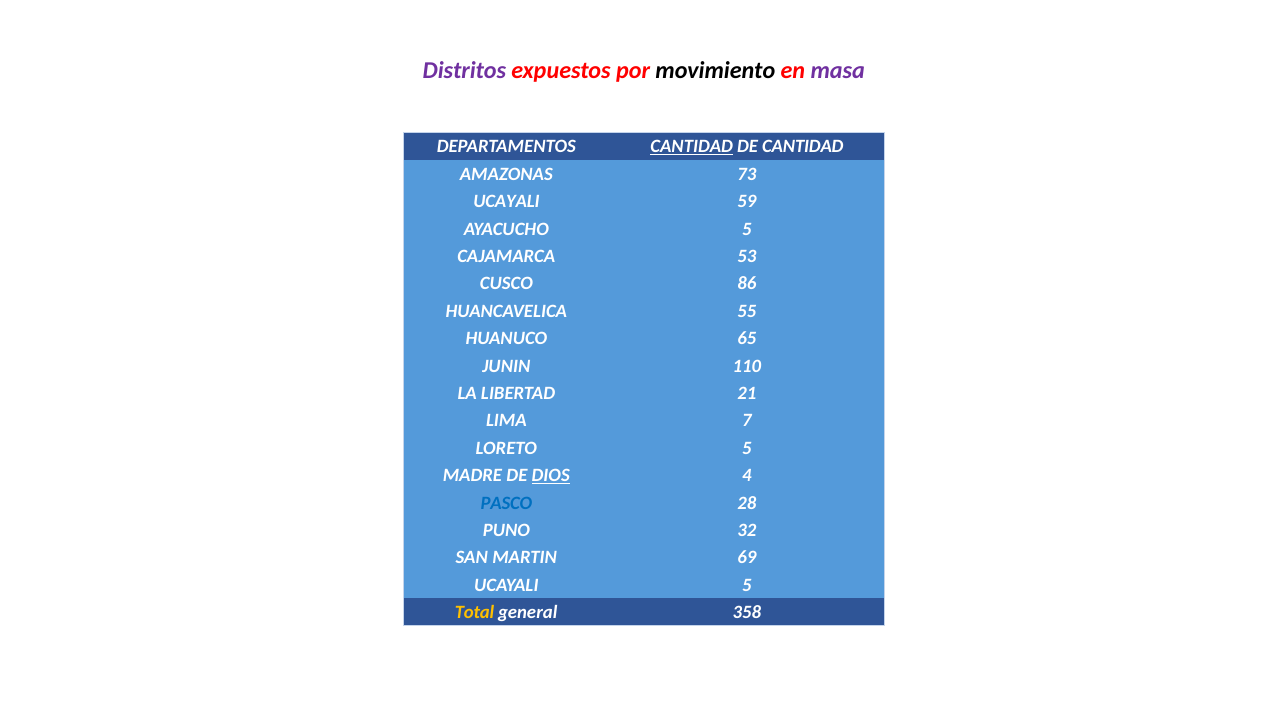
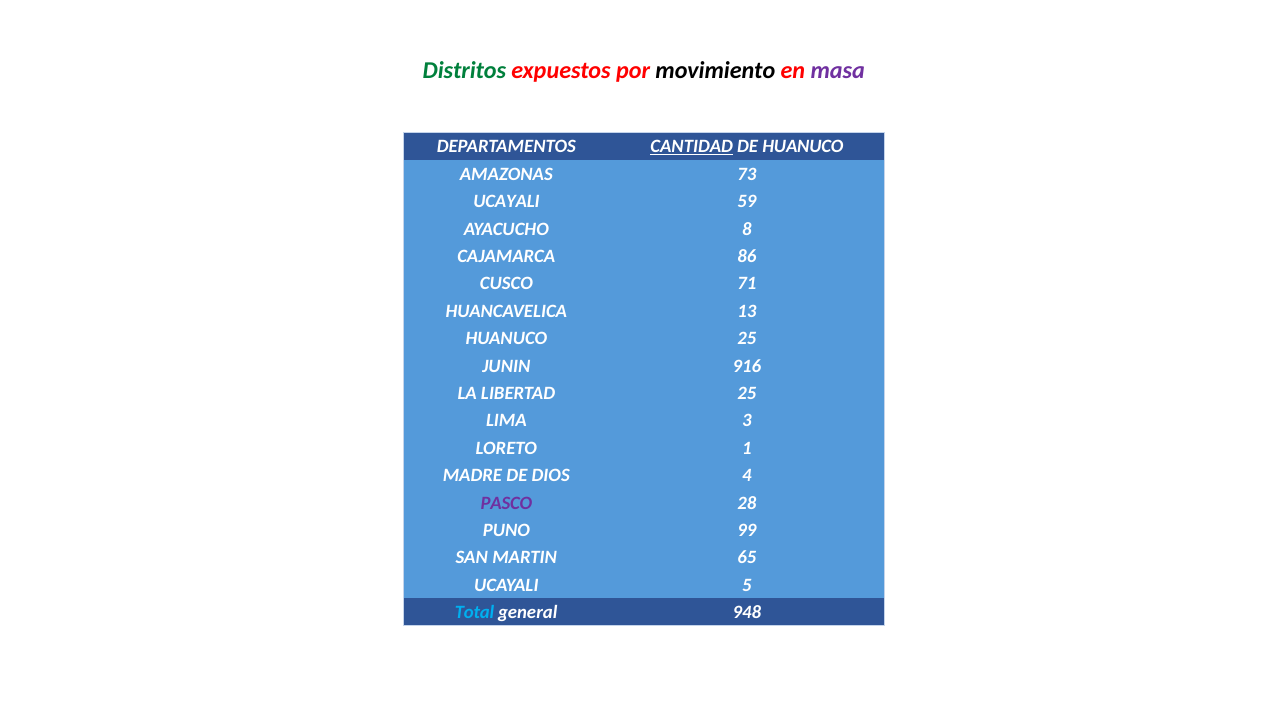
Distritos colour: purple -> green
DE CANTIDAD: CANTIDAD -> HUANUCO
AYACUCHO 5: 5 -> 8
53: 53 -> 86
86: 86 -> 71
55: 55 -> 13
HUANUCO 65: 65 -> 25
110: 110 -> 916
LIBERTAD 21: 21 -> 25
7: 7 -> 3
LORETO 5: 5 -> 1
DIOS underline: present -> none
PASCO colour: blue -> purple
32: 32 -> 99
69: 69 -> 65
Total colour: yellow -> light blue
358: 358 -> 948
